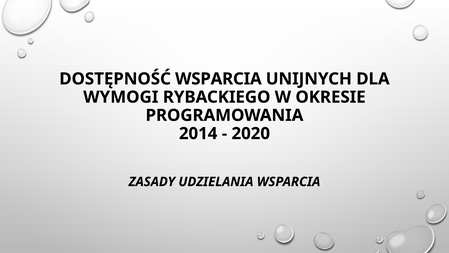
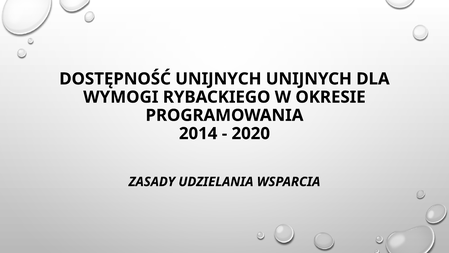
DOSTĘPNOŚĆ WSPARCIA: WSPARCIA -> UNIJNYCH
